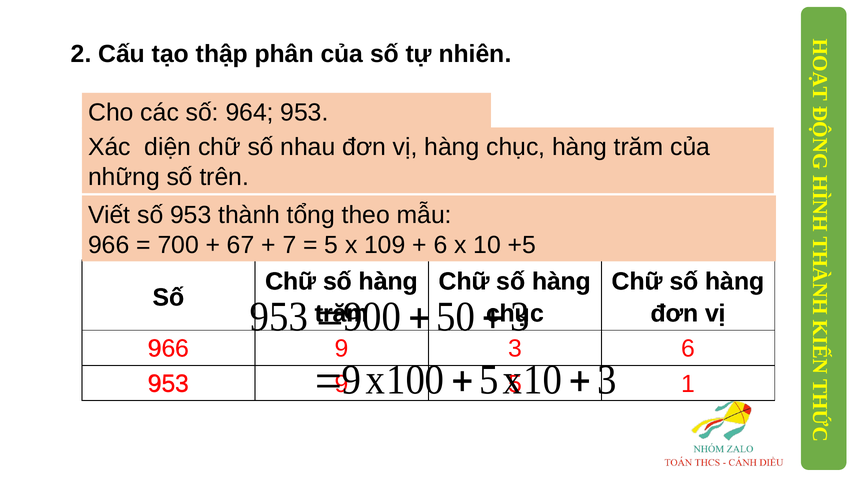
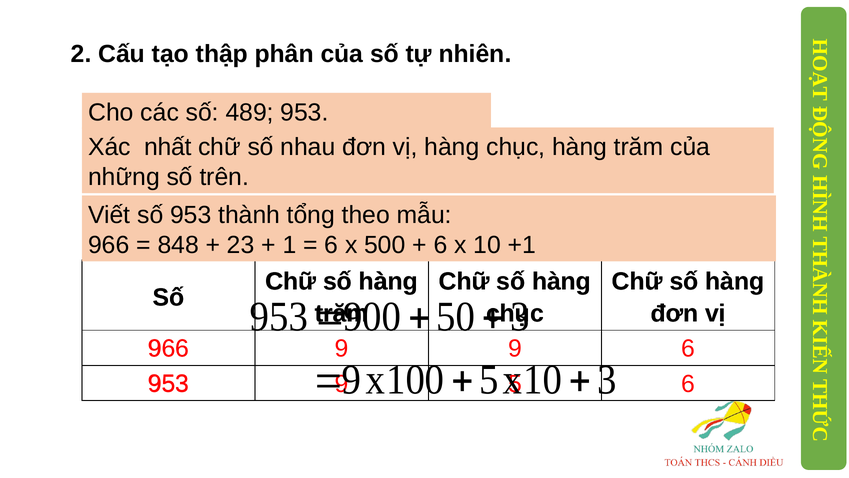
964: 964 -> 489
diện: diện -> nhất
700: 700 -> 848
67: 67 -> 23
7: 7 -> 1
5 at (331, 245): 5 -> 6
109: 109 -> 500
+5: +5 -> +1
9 3: 3 -> 9
1 at (688, 384): 1 -> 6
